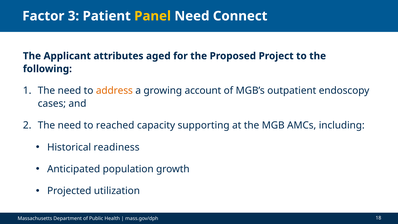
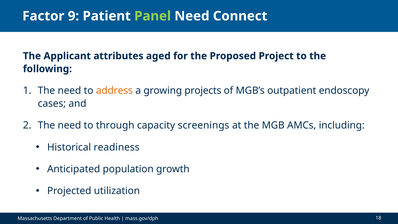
3: 3 -> 9
Panel colour: yellow -> light green
account: account -> projects
reached: reached -> through
supporting: supporting -> screenings
